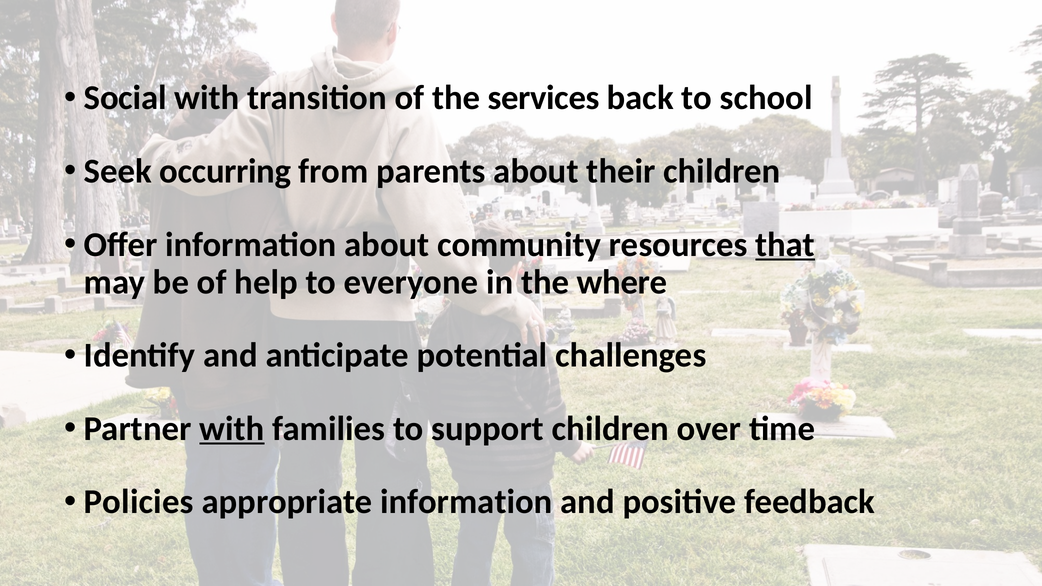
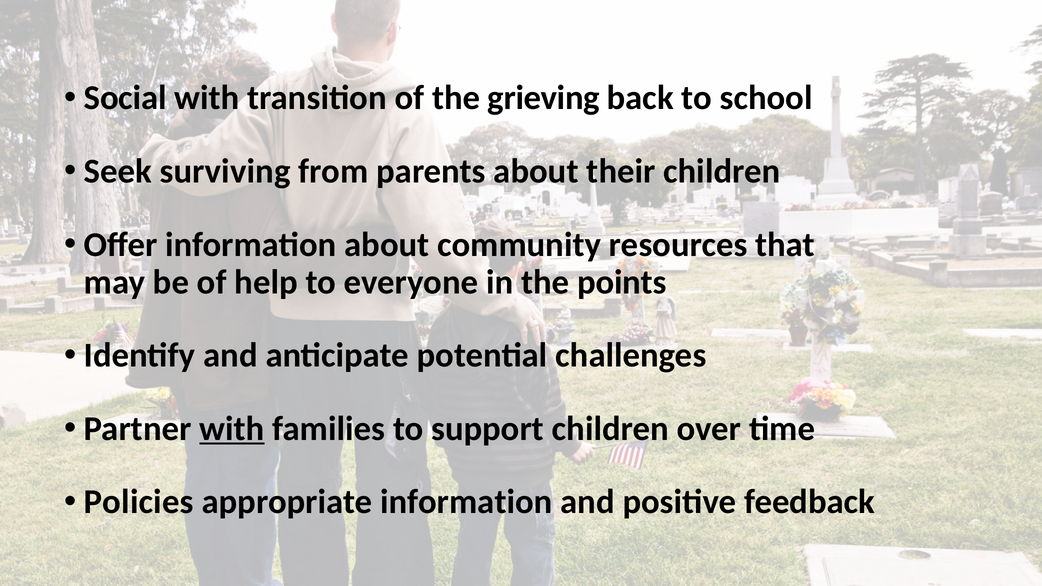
services: services -> grieving
occurring: occurring -> surviving
that underline: present -> none
where: where -> points
